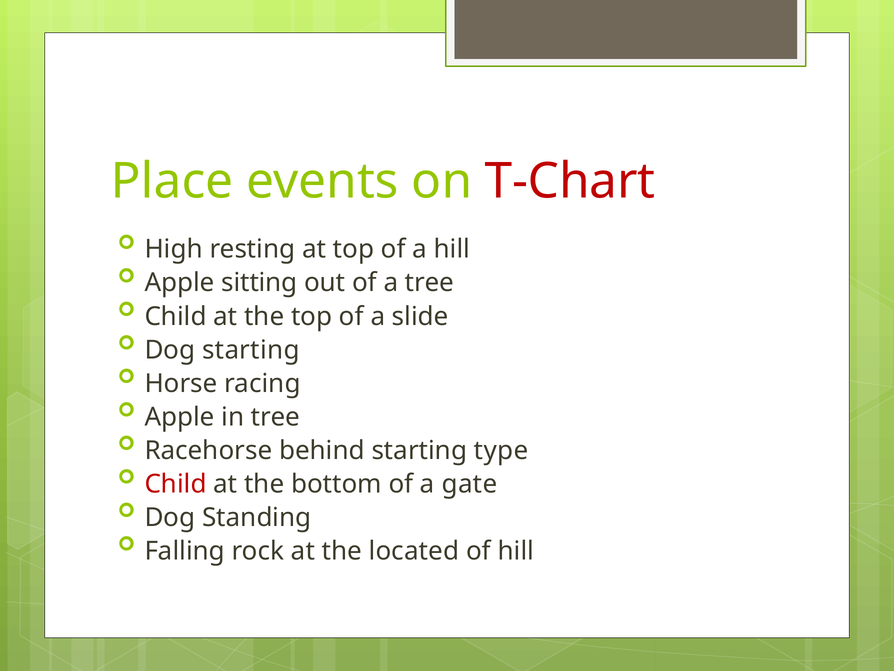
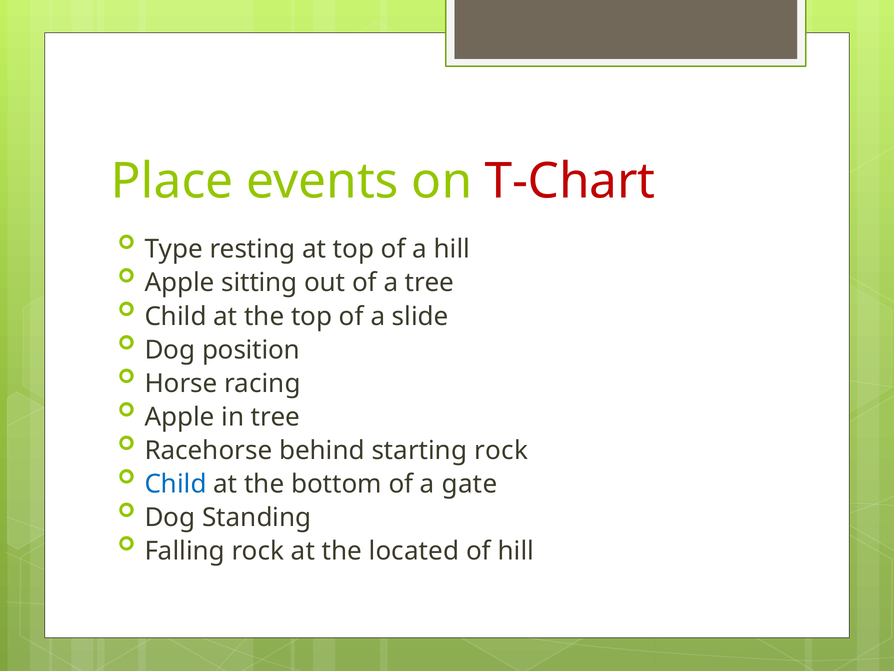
High: High -> Type
Dog starting: starting -> position
starting type: type -> rock
Child at (176, 484) colour: red -> blue
